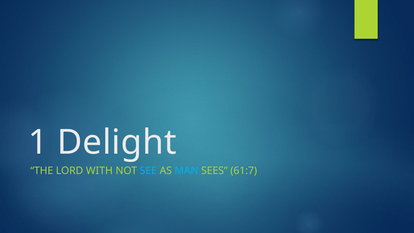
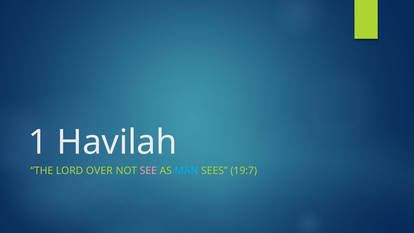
Delight: Delight -> Havilah
WITH: WITH -> OVER
SEE colour: light blue -> pink
61:7: 61:7 -> 19:7
